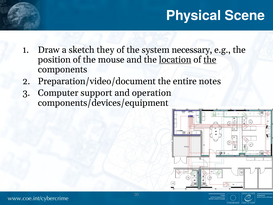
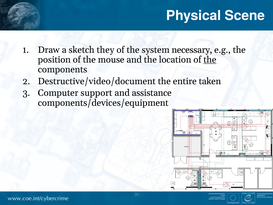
location underline: present -> none
Preparation/video/document: Preparation/video/document -> Destructive/video/document
notes: notes -> taken
operation: operation -> assistance
